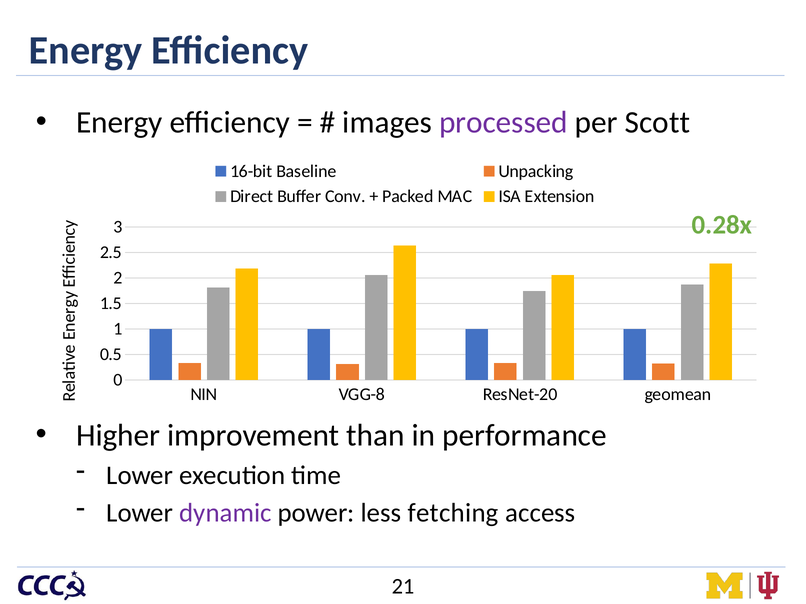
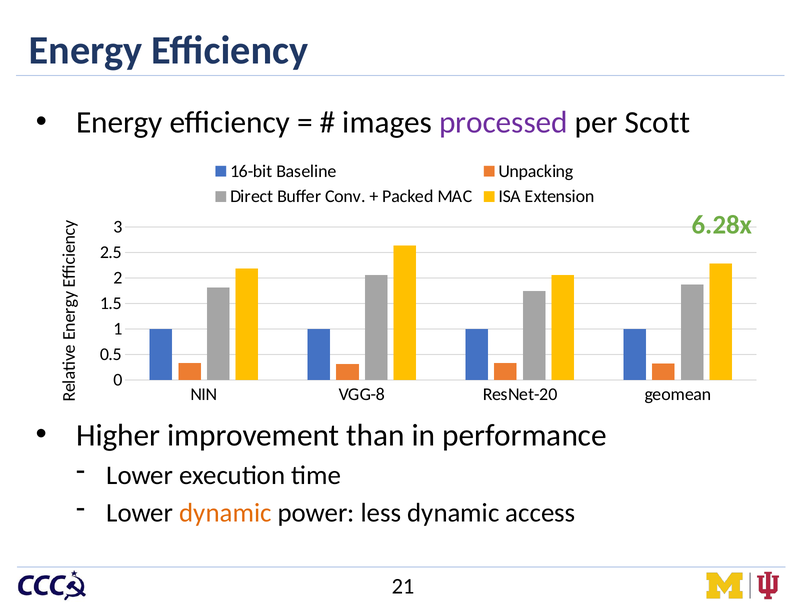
0.28x: 0.28x -> 6.28x
dynamic at (225, 513) colour: purple -> orange
less fetching: fetching -> dynamic
